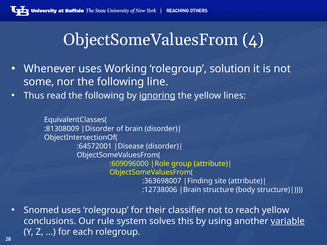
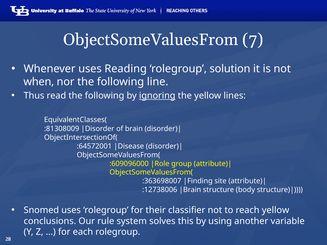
4: 4 -> 7
Working: Working -> Reading
some: some -> when
variable underline: present -> none
